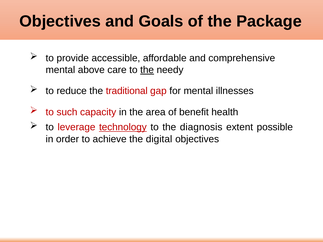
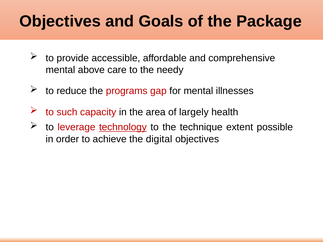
the at (147, 70) underline: present -> none
traditional: traditional -> programs
benefit: benefit -> largely
diagnosis: diagnosis -> technique
